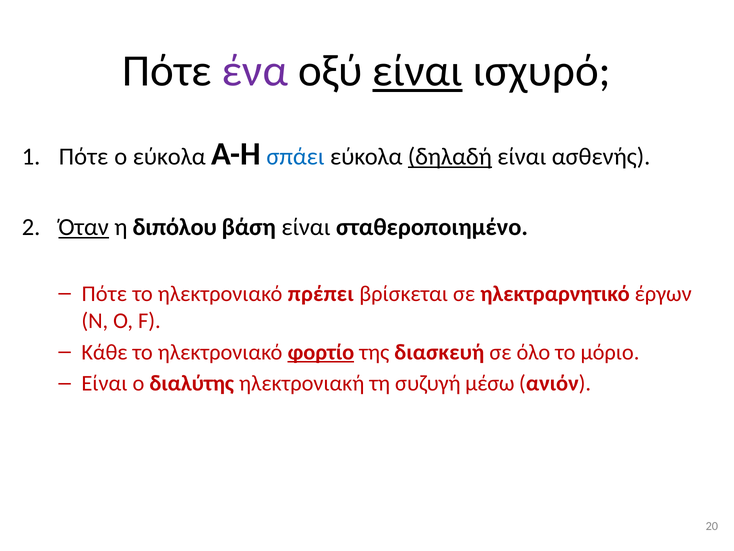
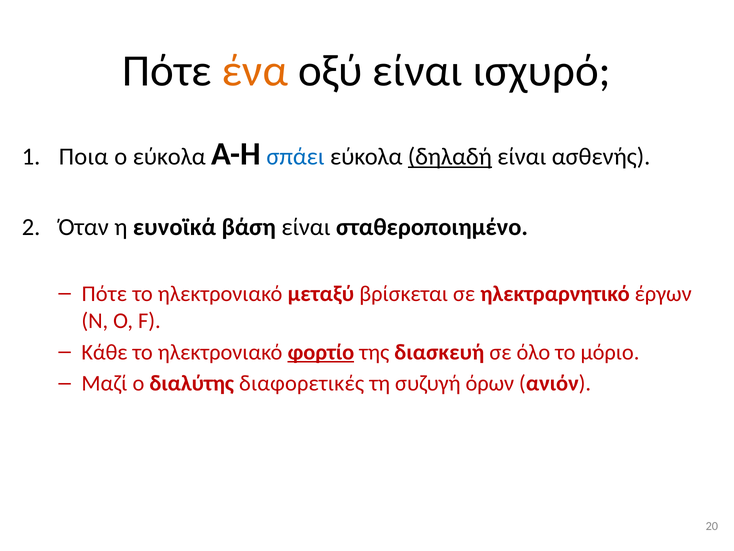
ένα colour: purple -> orange
είναι at (418, 71) underline: present -> none
Πότε at (83, 157): Πότε -> Ποια
Όταν underline: present -> none
διπόλου: διπόλου -> ευνοϊκά
πρέπει: πρέπει -> μεταξύ
Είναι at (104, 383): Είναι -> Μαζί
ηλεκτρονιακή: ηλεκτρονιακή -> διαφορετικές
μέσω: μέσω -> όρων
